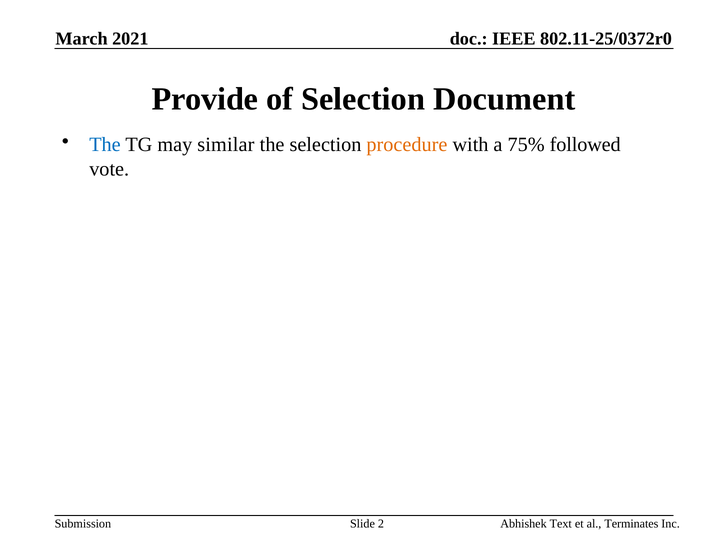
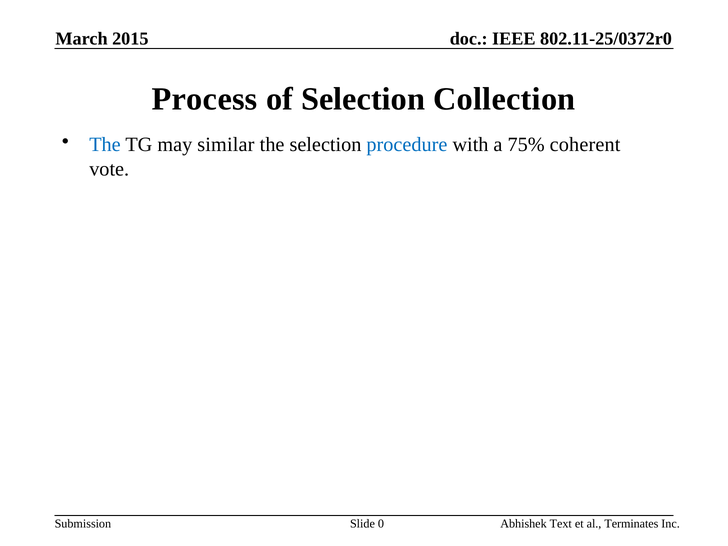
2021: 2021 -> 2015
Provide: Provide -> Process
Document: Document -> Collection
procedure colour: orange -> blue
followed: followed -> coherent
2: 2 -> 0
